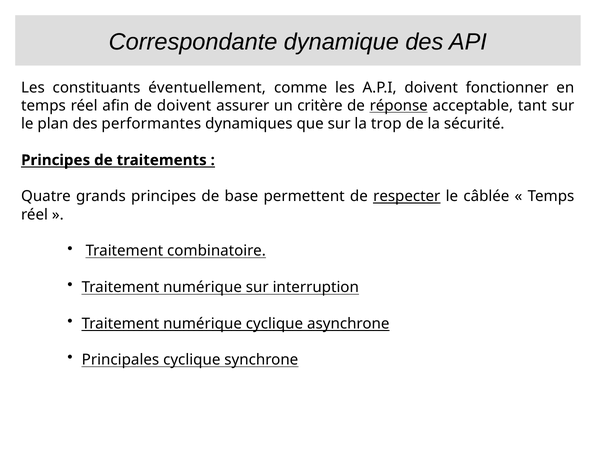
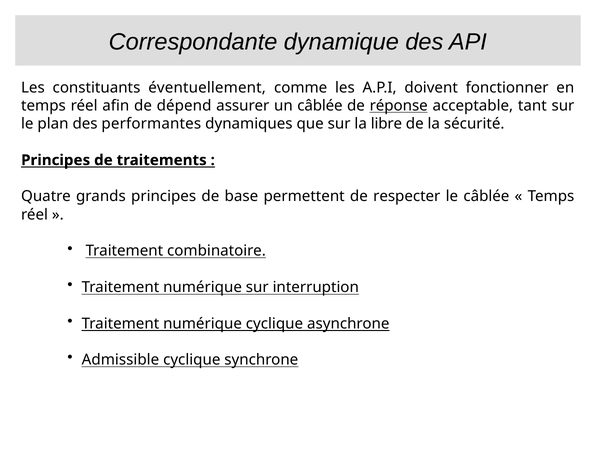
de doivent: doivent -> dépend
un critère: critère -> câblée
trop: trop -> libre
respecter underline: present -> none
Principales: Principales -> Admissible
